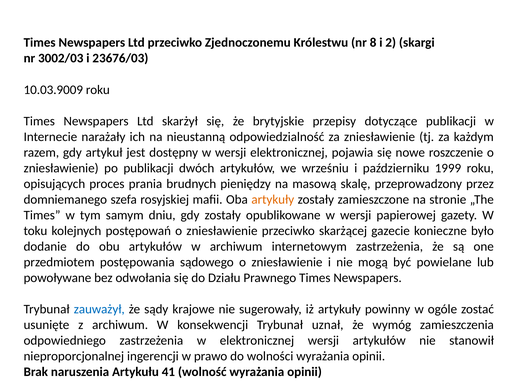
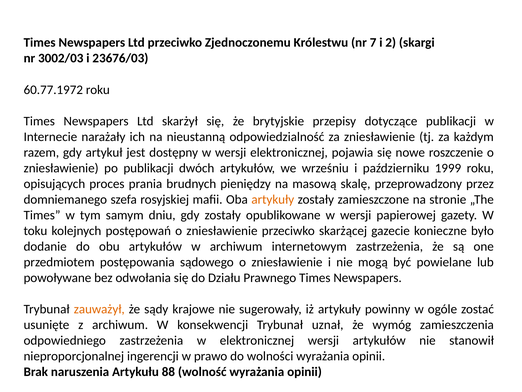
8: 8 -> 7
10.03.9009: 10.03.9009 -> 60.77.1972
zauważył colour: blue -> orange
41: 41 -> 88
